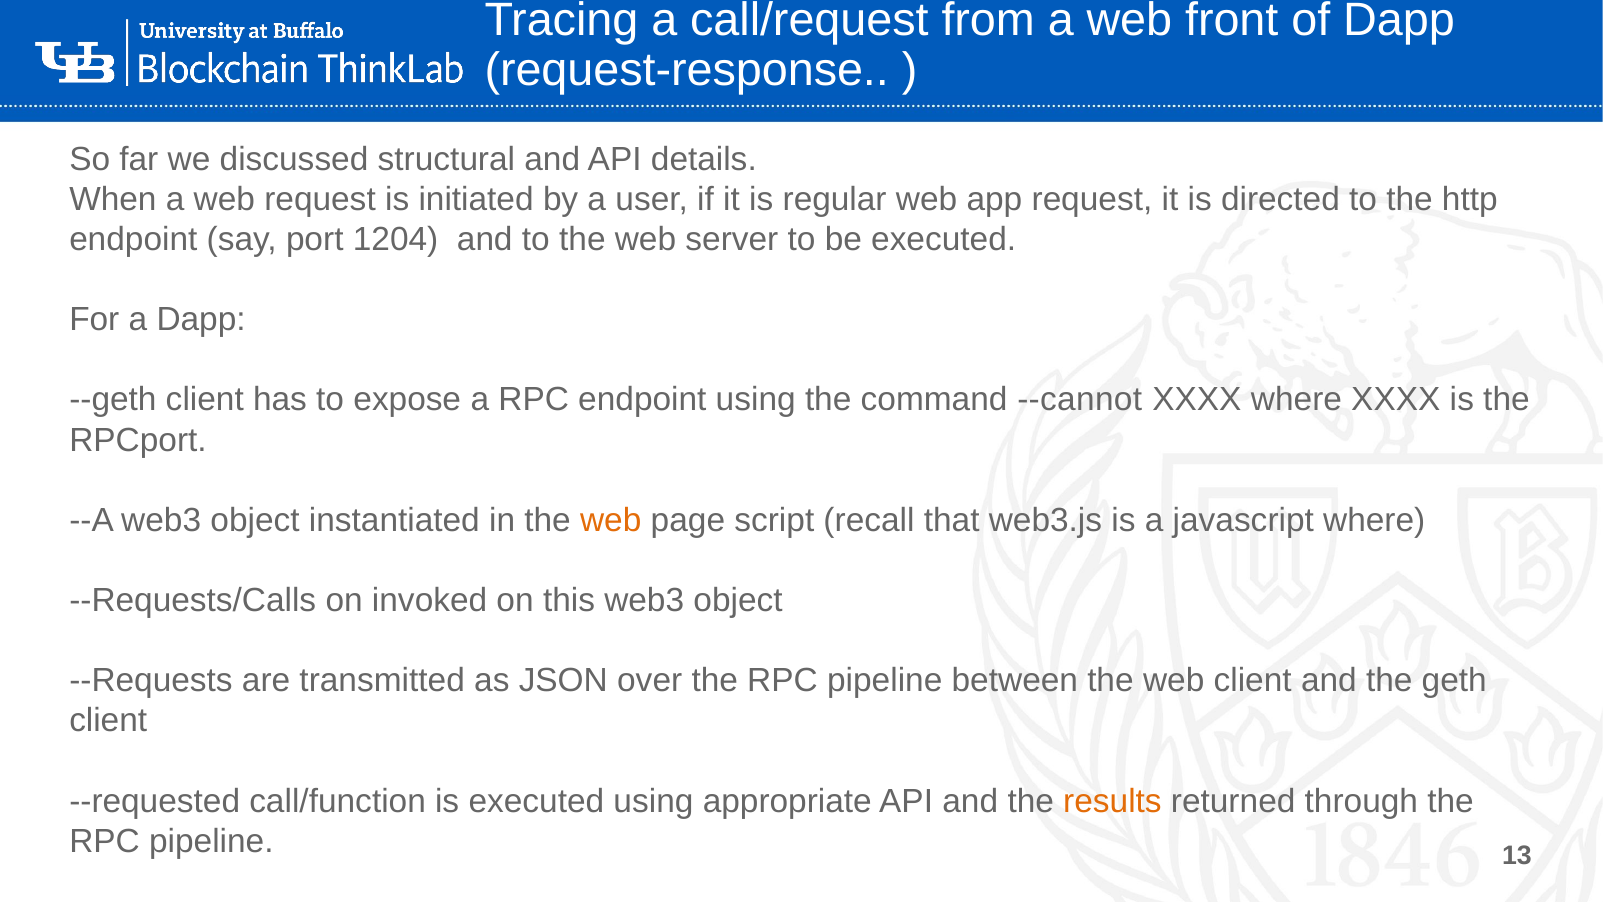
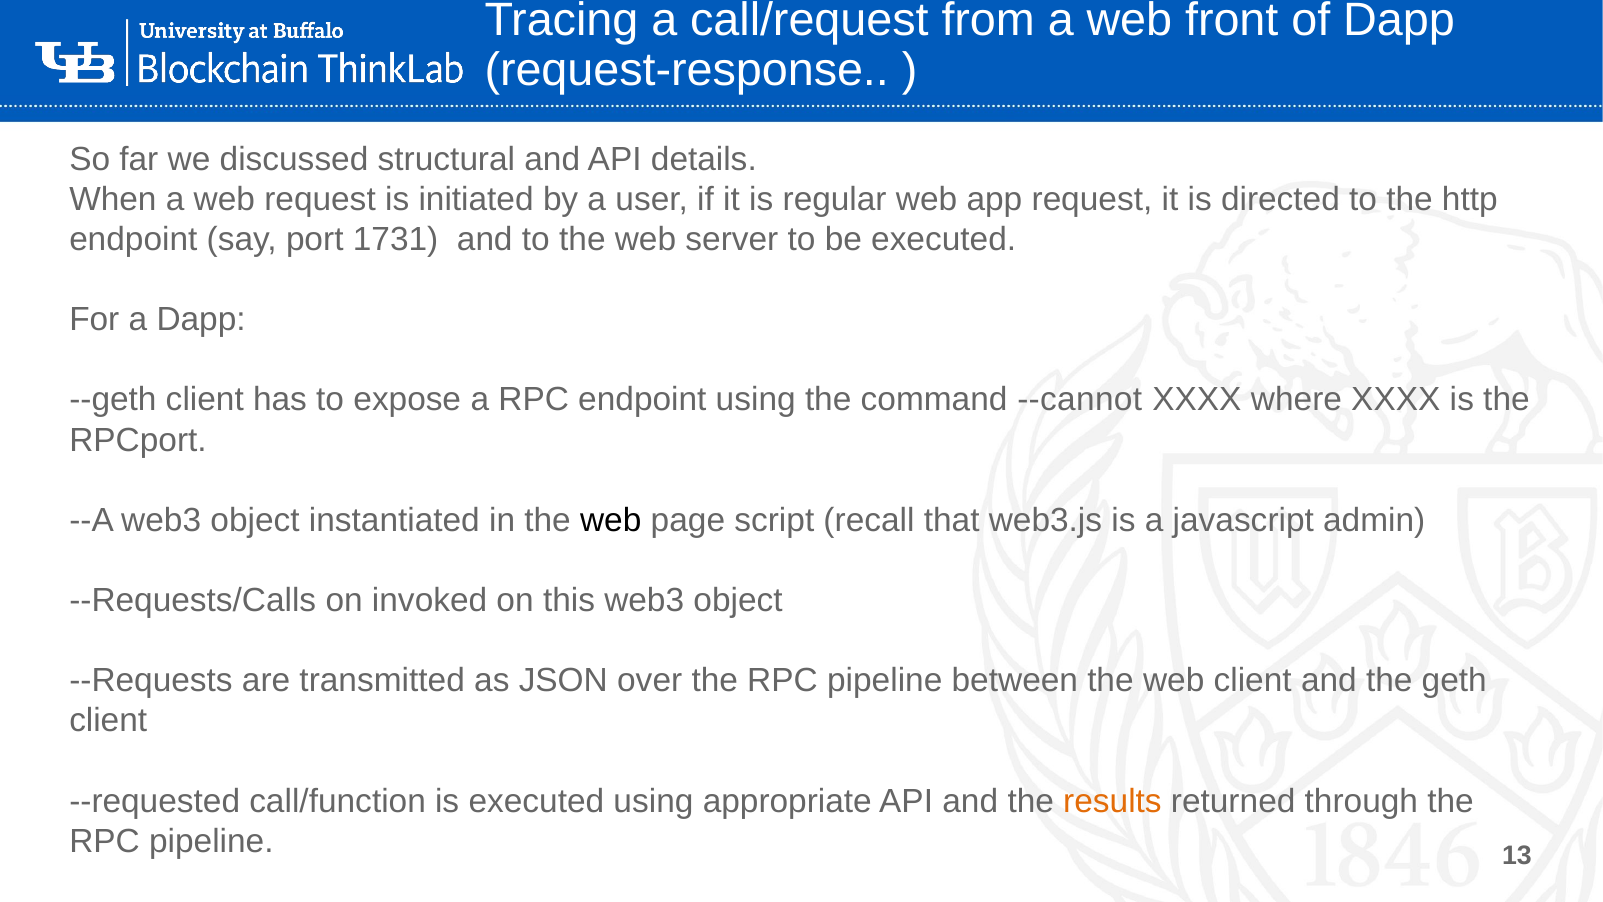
1204: 1204 -> 1731
web at (611, 520) colour: orange -> black
javascript where: where -> admin
